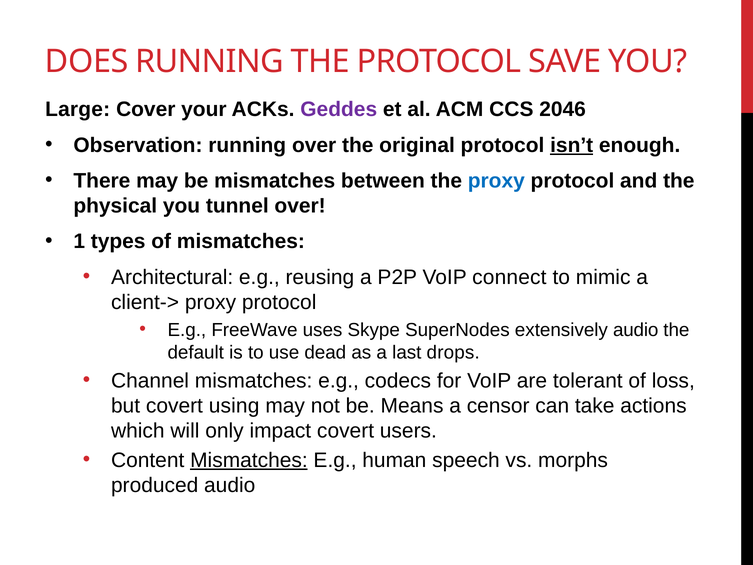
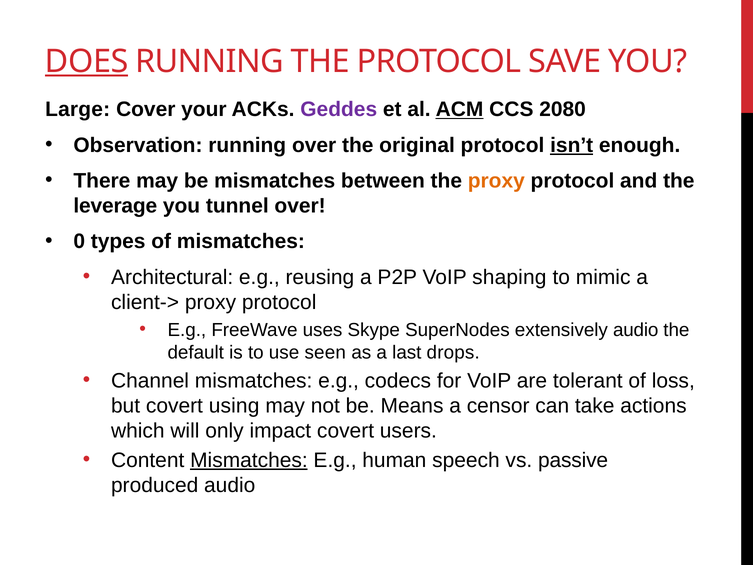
DOES underline: none -> present
ACM underline: none -> present
2046: 2046 -> 2080
proxy at (496, 181) colour: blue -> orange
physical: physical -> leverage
1: 1 -> 0
connect: connect -> shaping
dead: dead -> seen
morphs: morphs -> passive
